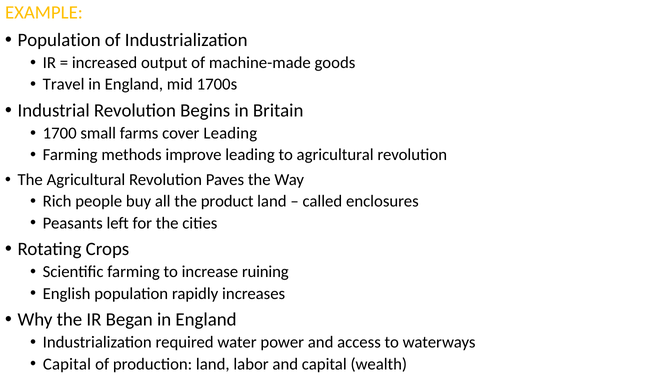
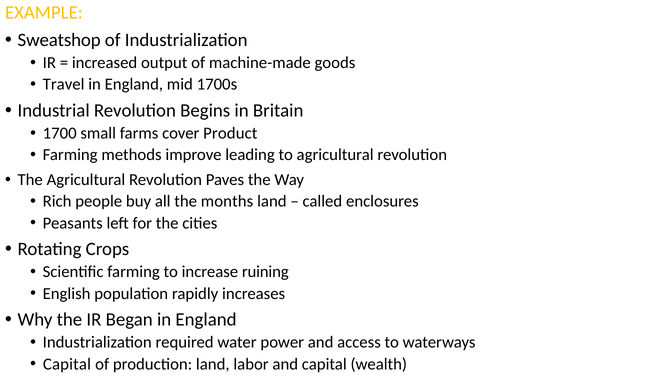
Population at (59, 40): Population -> Sweatshop
cover Leading: Leading -> Product
product: product -> months
